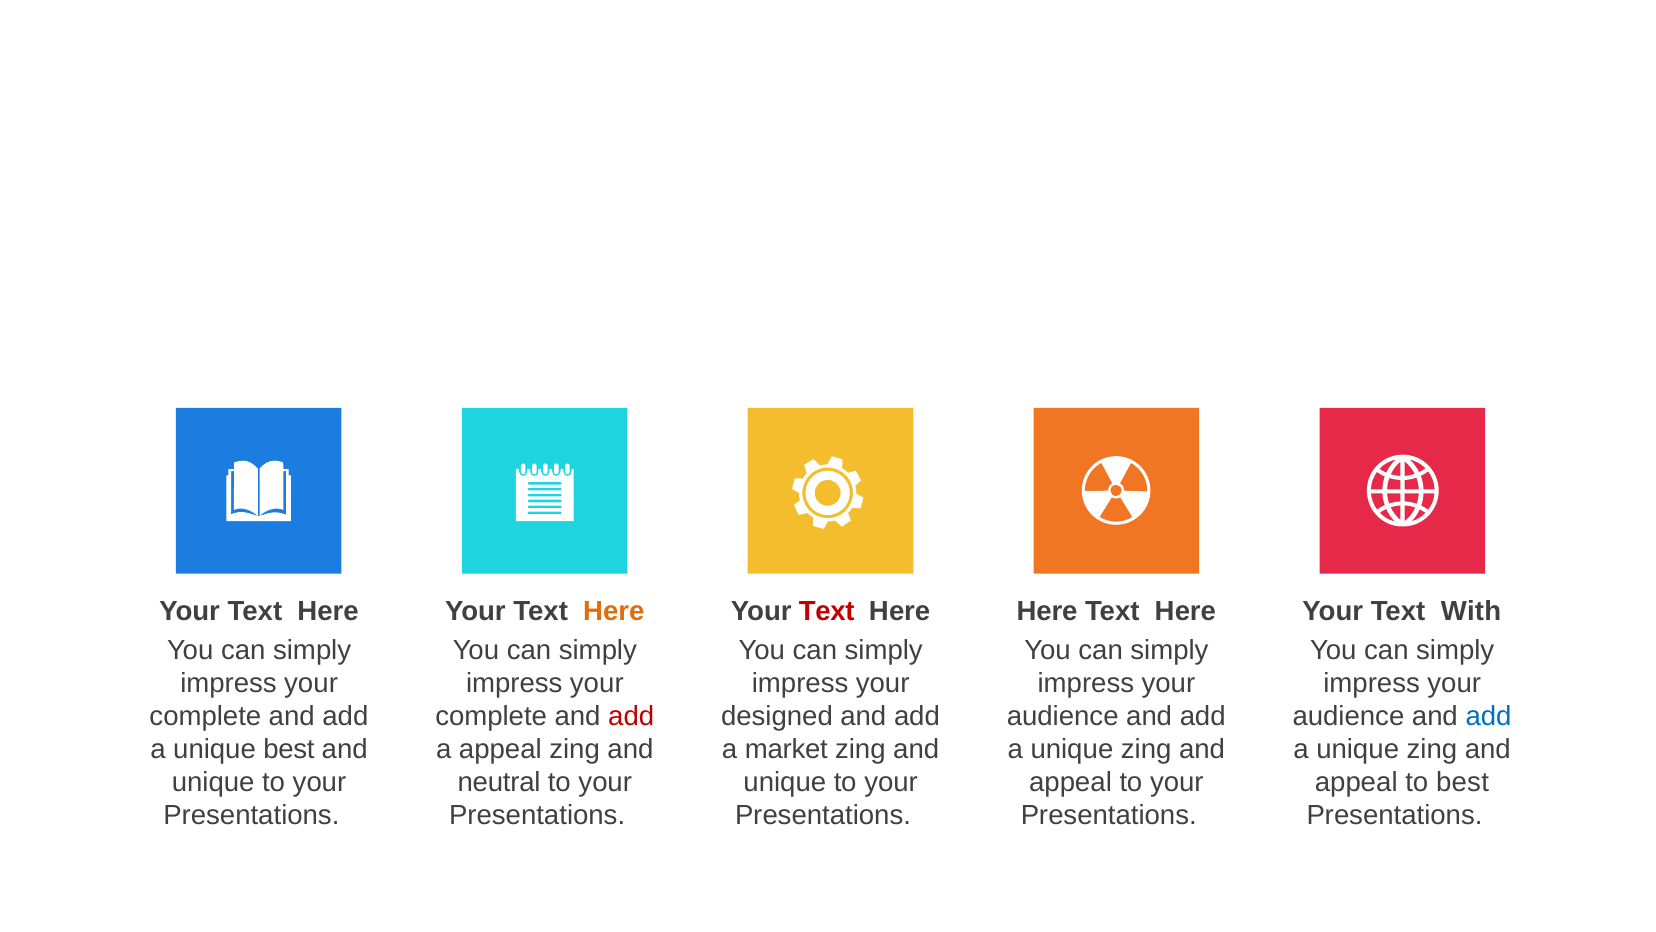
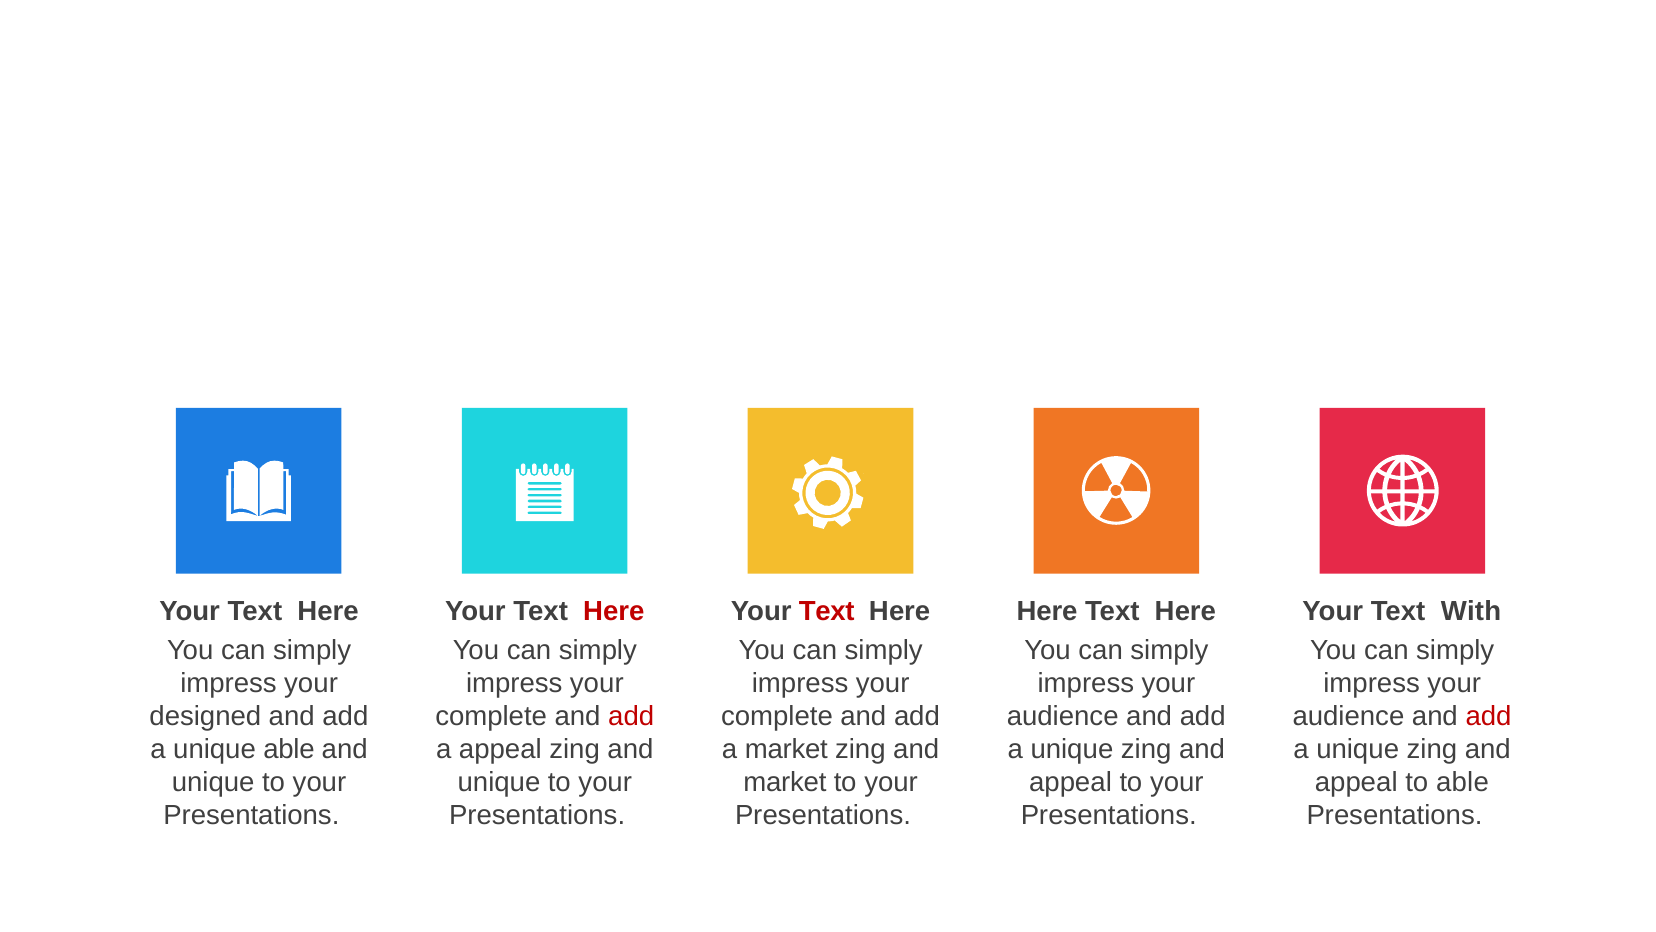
Here at (614, 611) colour: orange -> red
complete at (205, 716): complete -> designed
designed at (777, 716): designed -> complete
add at (1489, 716) colour: blue -> red
unique best: best -> able
neutral at (499, 782): neutral -> unique
unique at (785, 782): unique -> market
to best: best -> able
